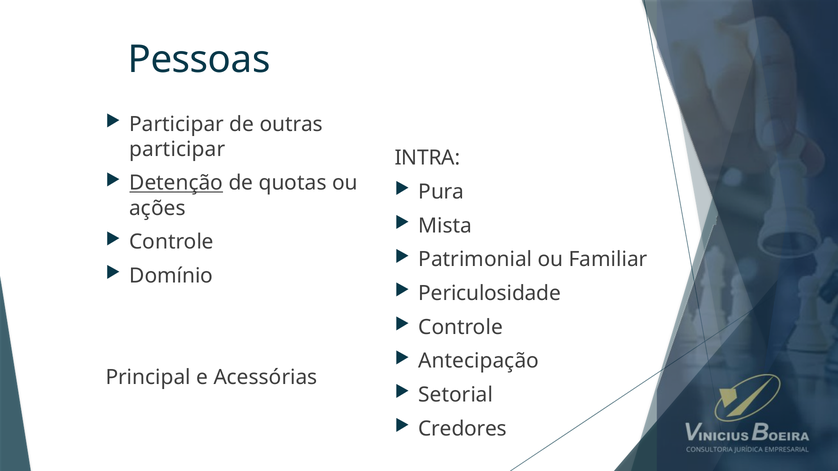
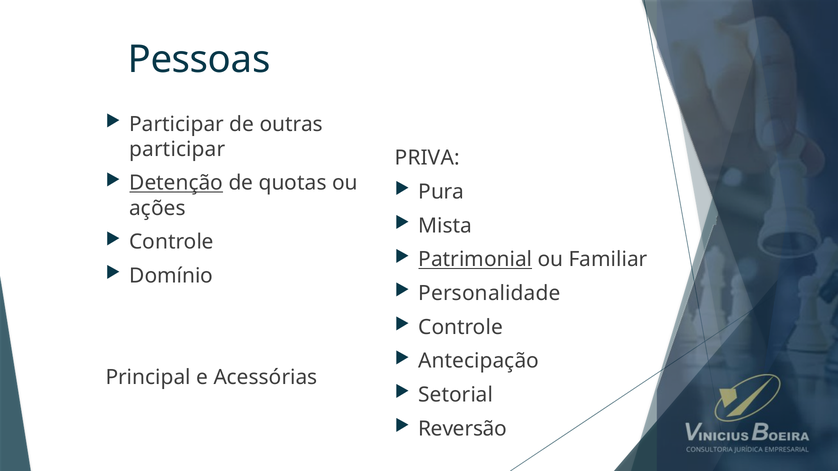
INTRA: INTRA -> PRIVA
Patrimonial underline: none -> present
Periculosidade: Periculosidade -> Personalidade
Credores: Credores -> Reversão
